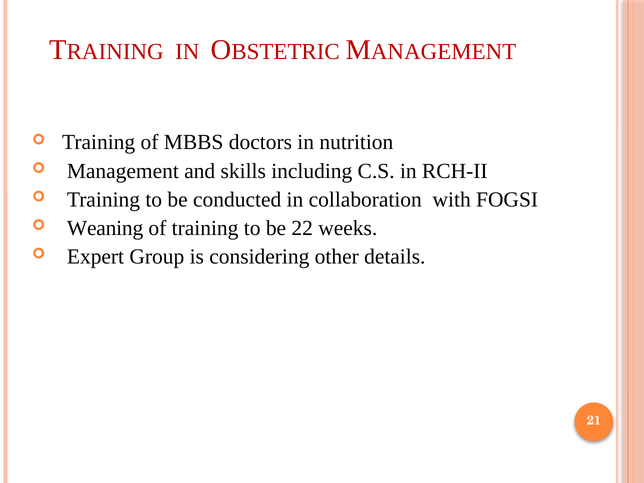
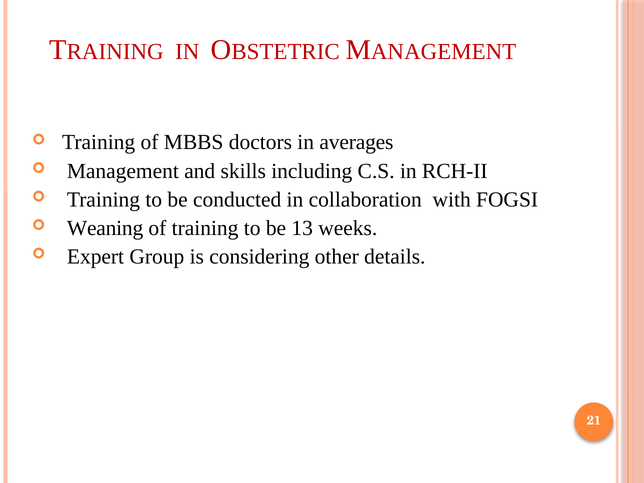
nutrition: nutrition -> averages
22: 22 -> 13
